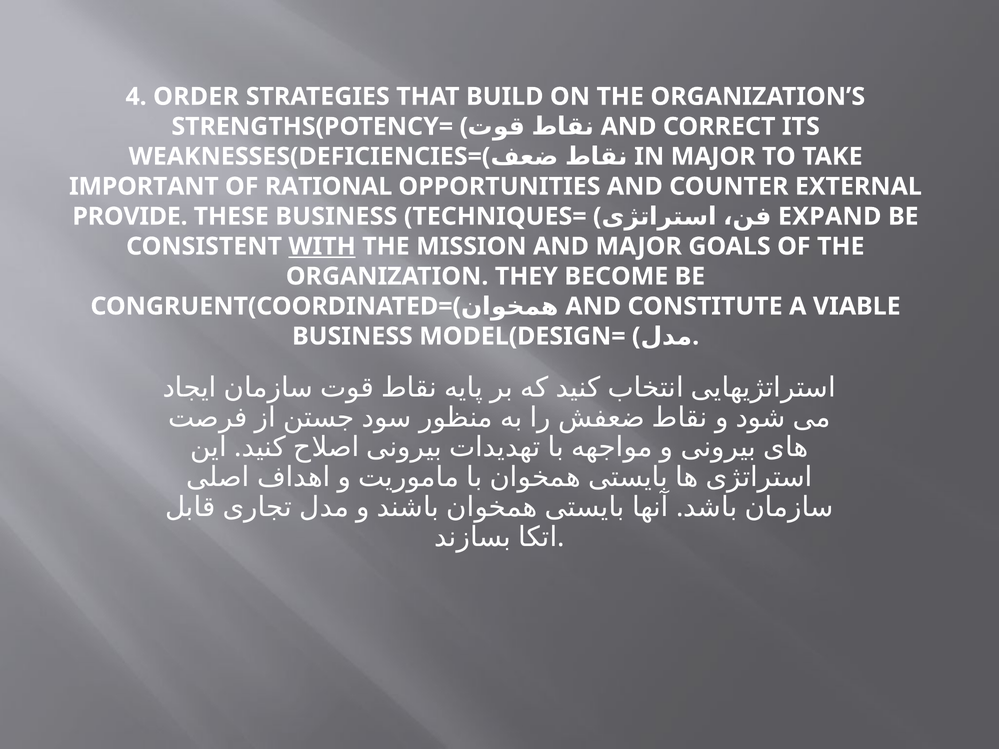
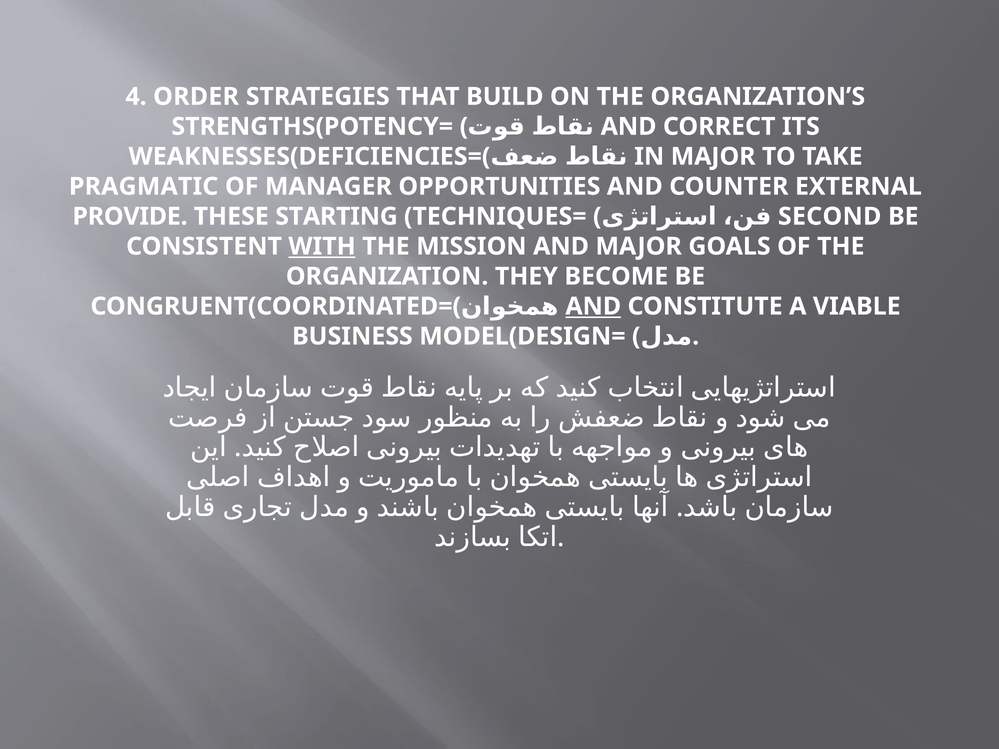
IMPORTANT: IMPORTANT -> PRAGMATIC
RATIONAL: RATIONAL -> MANAGER
THESE BUSINESS: BUSINESS -> STARTING
EXPAND: EXPAND -> SECOND
AND at (593, 306) underline: none -> present
